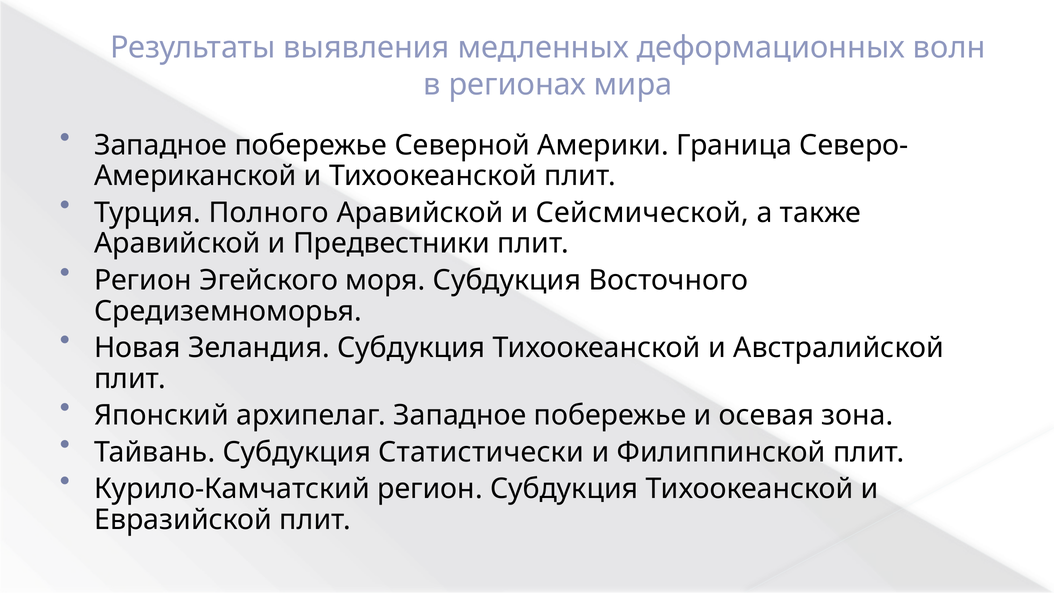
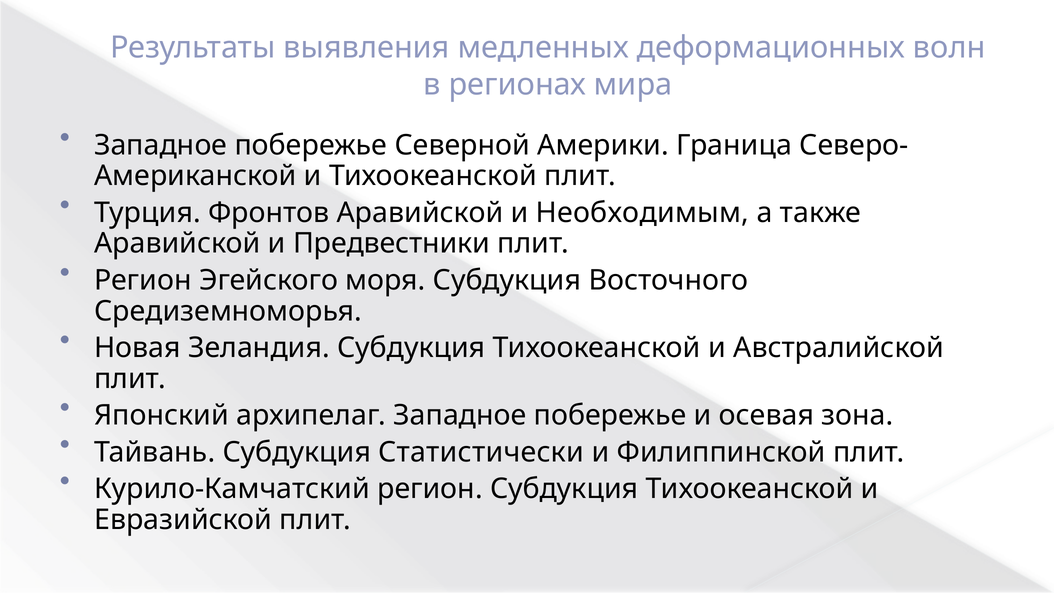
Полного: Полного -> Фронтов
Сейсмической: Сейсмической -> Необходимым
